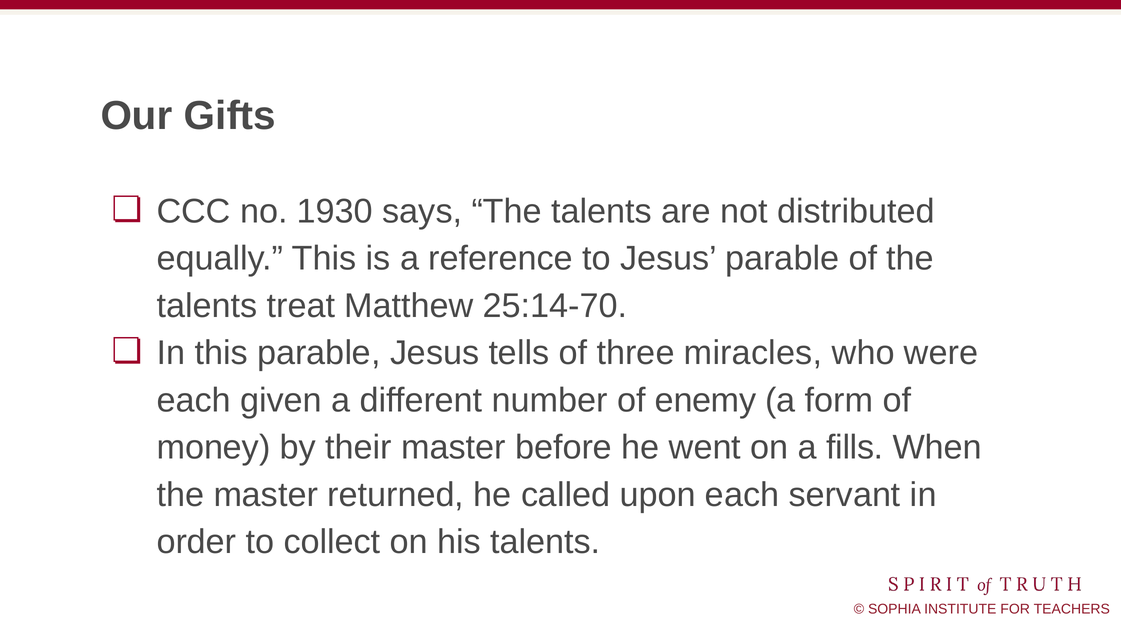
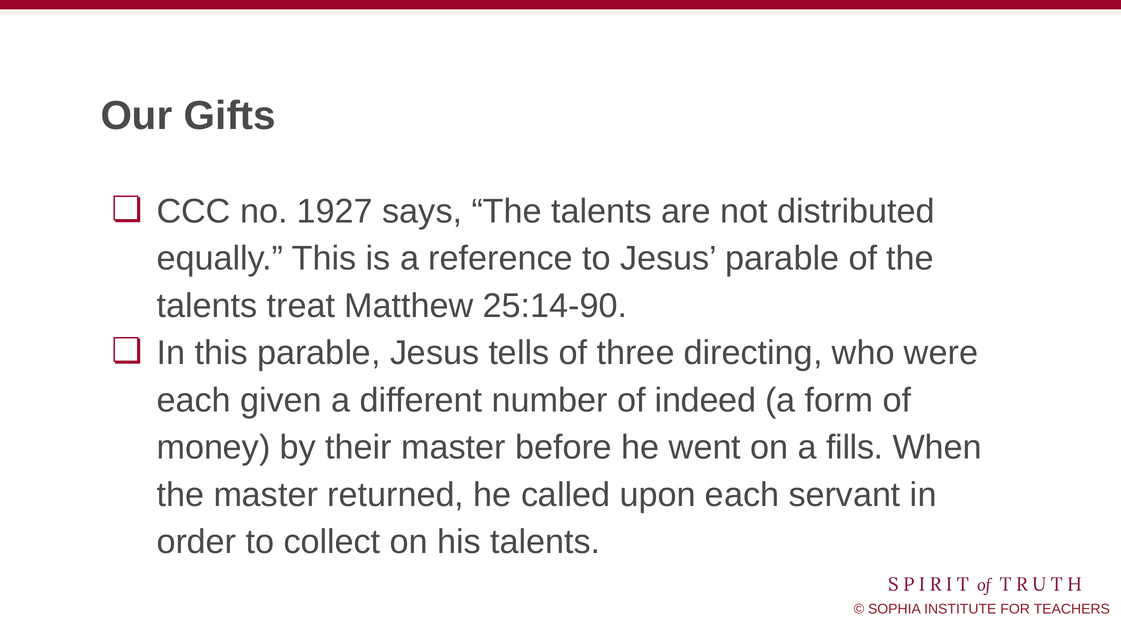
1930: 1930 -> 1927
25:14-70: 25:14-70 -> 25:14-90
miracles: miracles -> directing
enemy: enemy -> indeed
